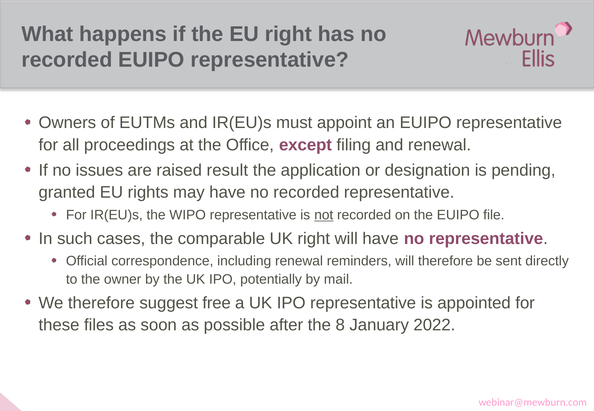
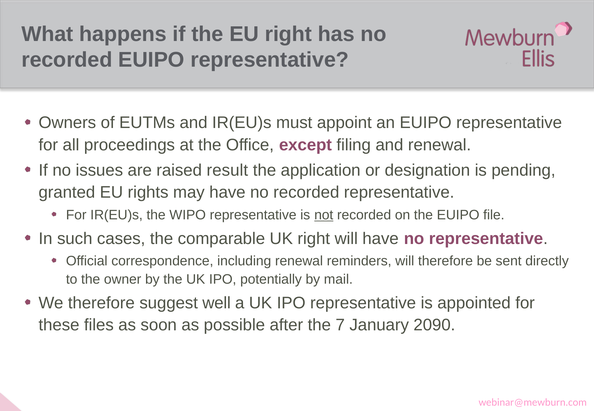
free: free -> well
8: 8 -> 7
2022: 2022 -> 2090
